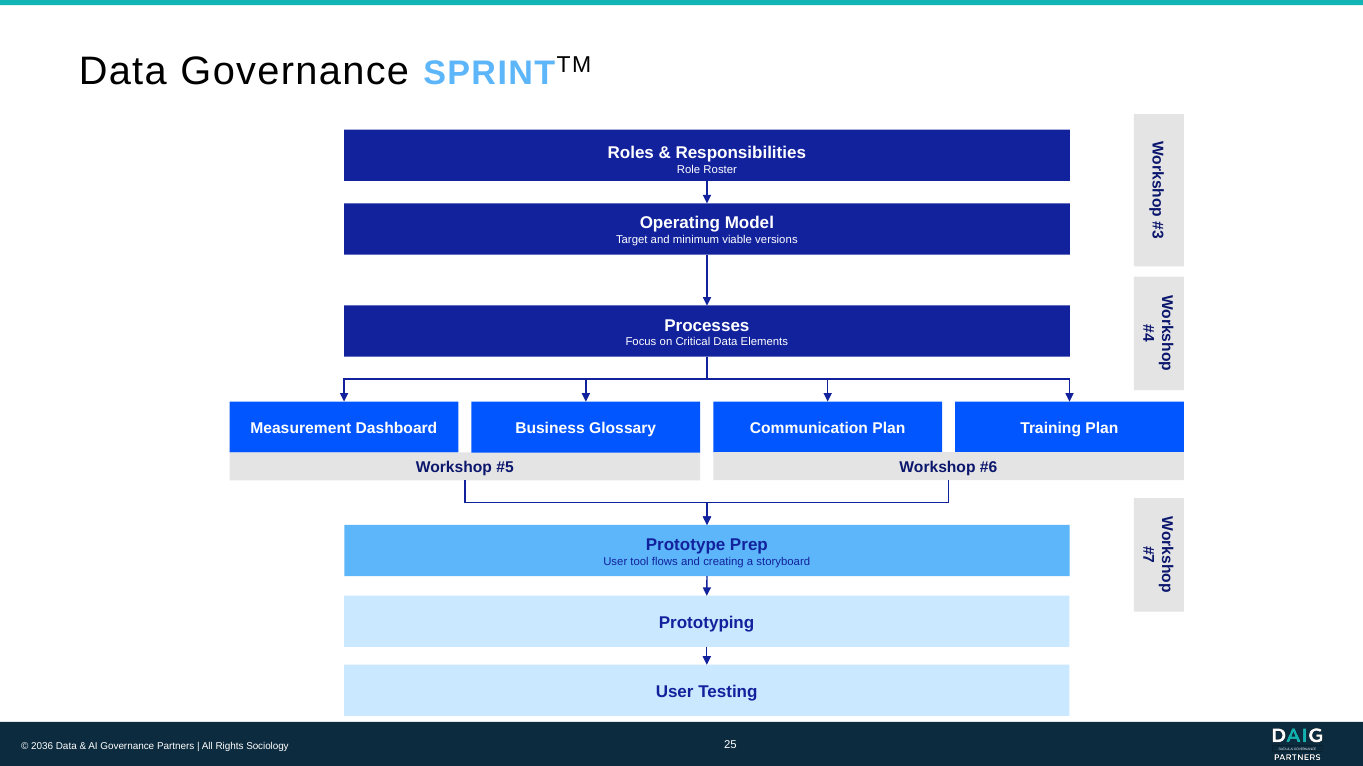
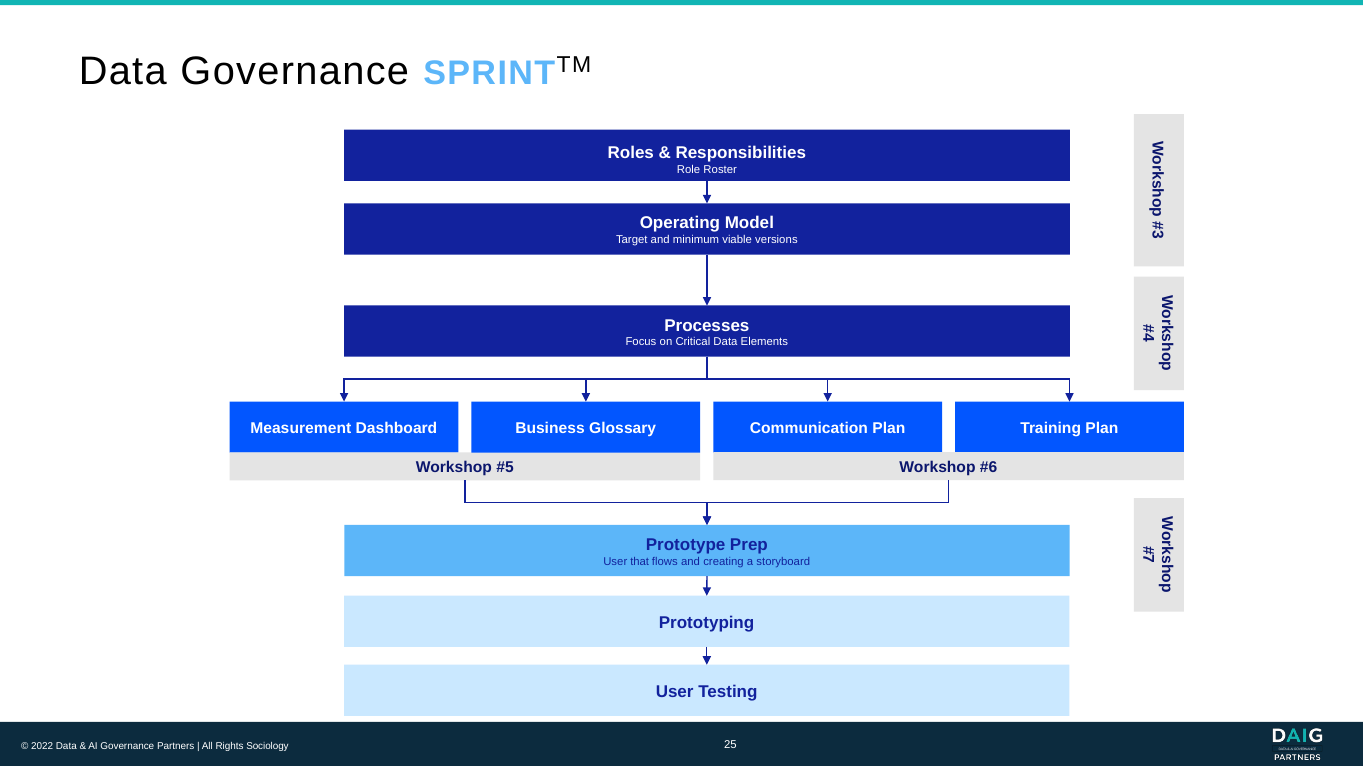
tool: tool -> that
2036: 2036 -> 2022
